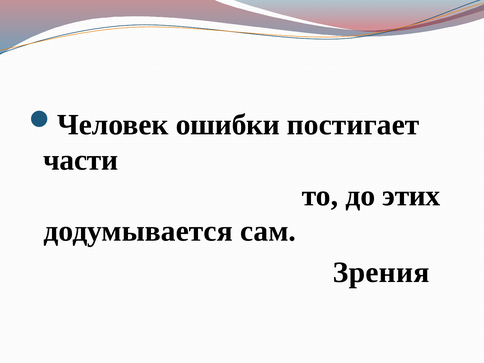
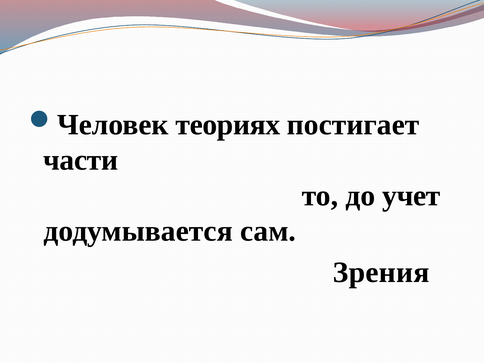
ошибки: ошибки -> теориях
этих: этих -> учет
